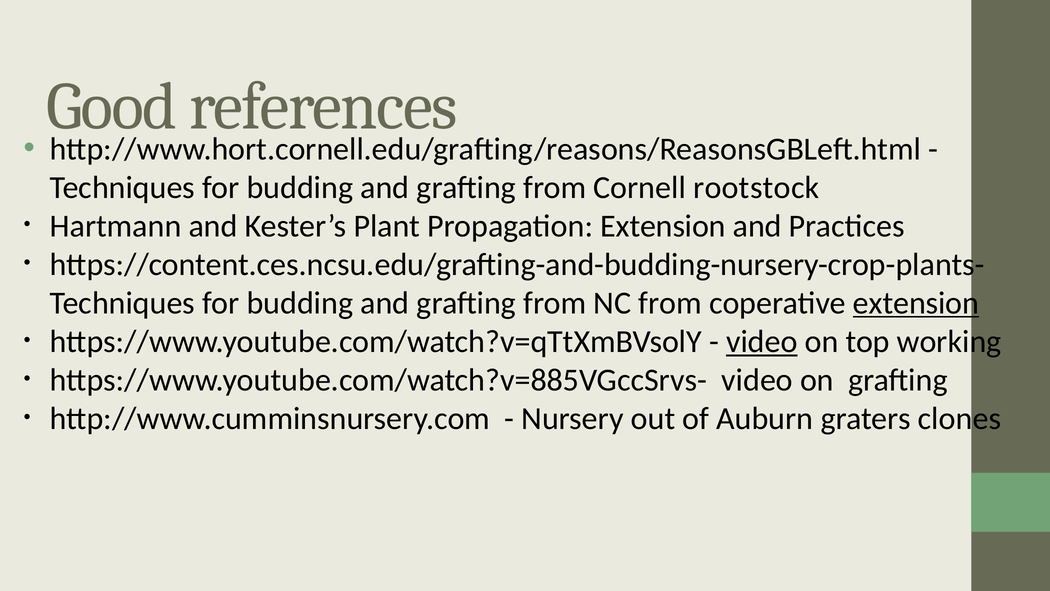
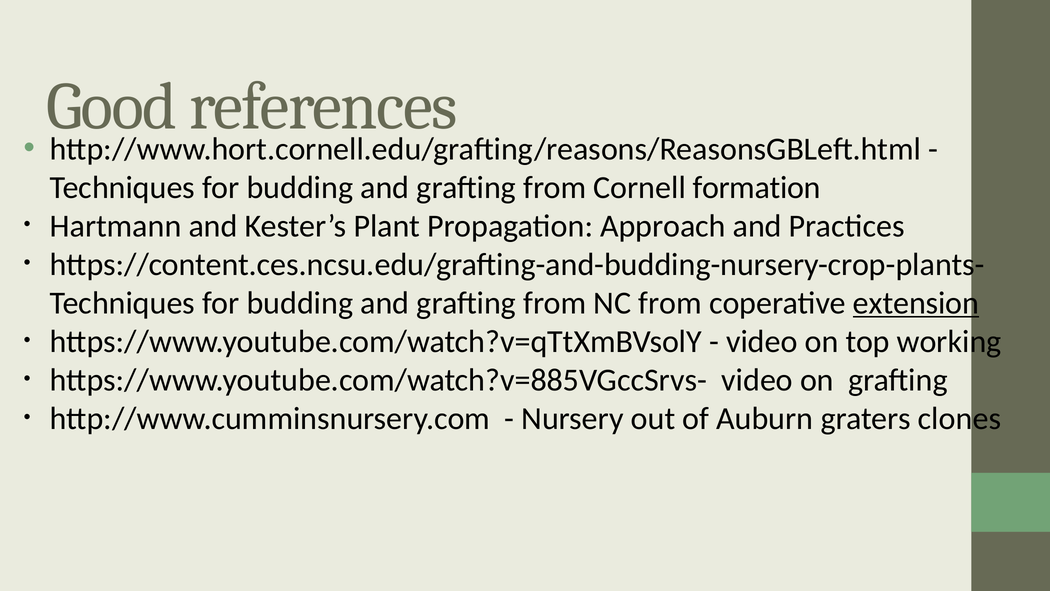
rootstock: rootstock -> formation
Propagation Extension: Extension -> Approach
video at (762, 341) underline: present -> none
